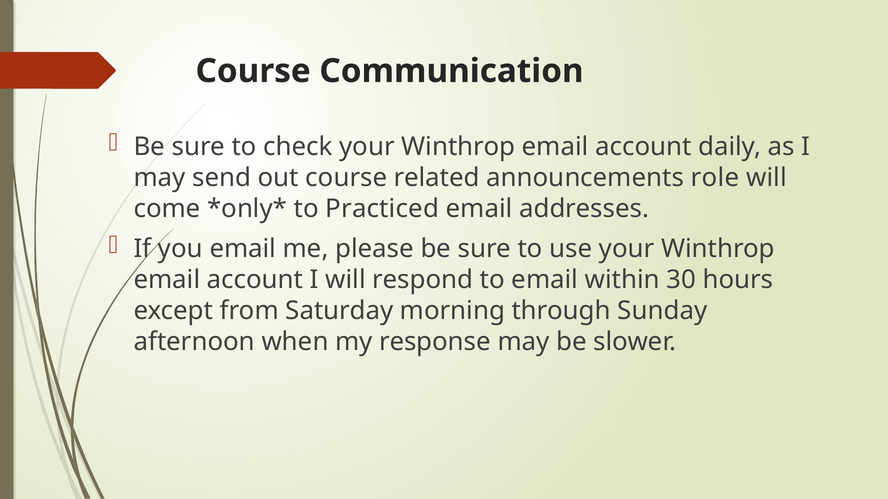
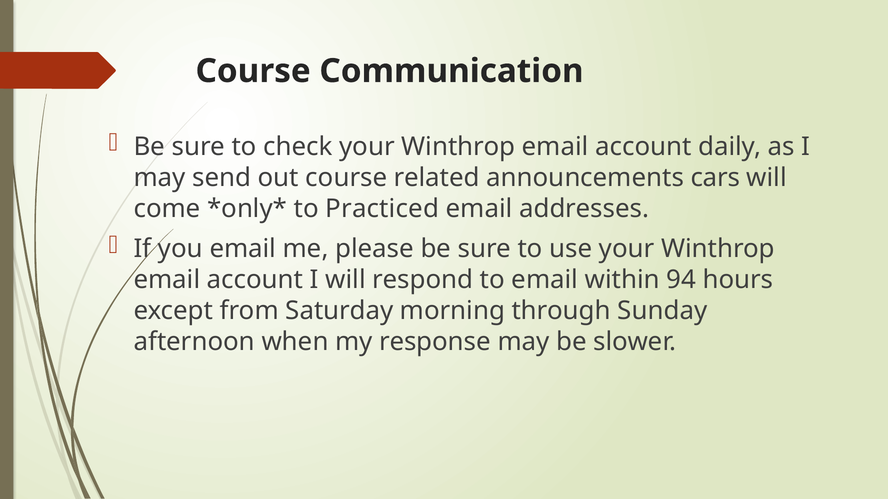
role: role -> cars
30: 30 -> 94
